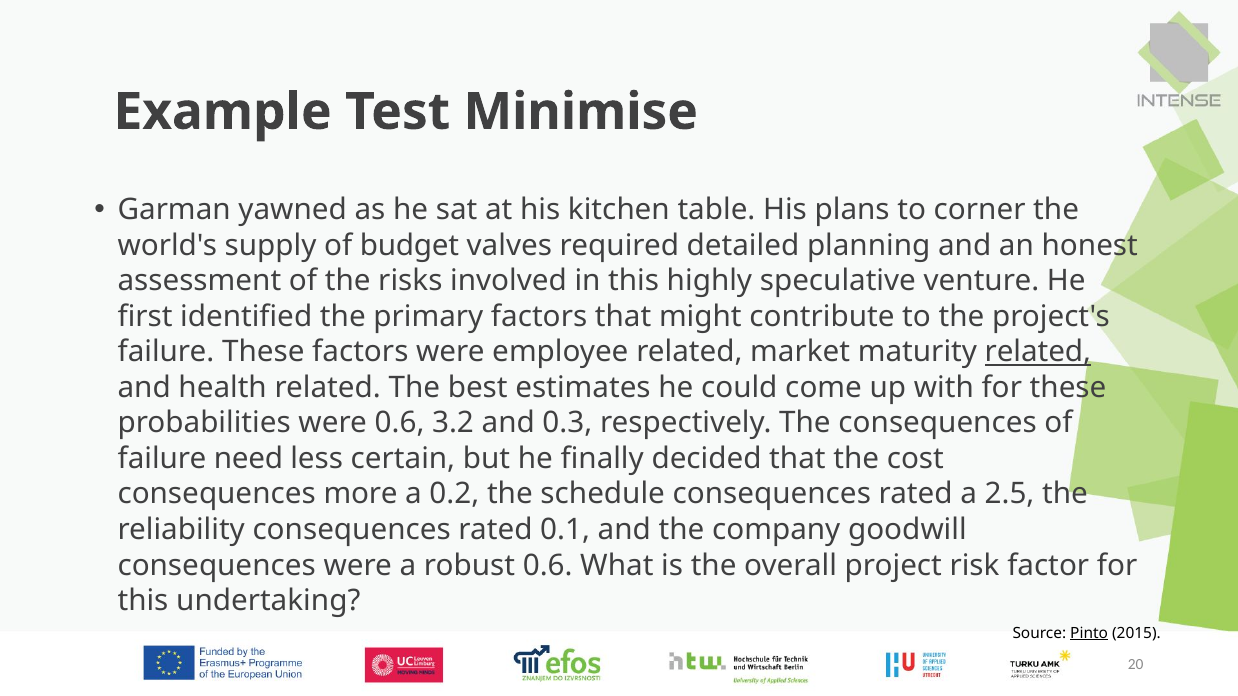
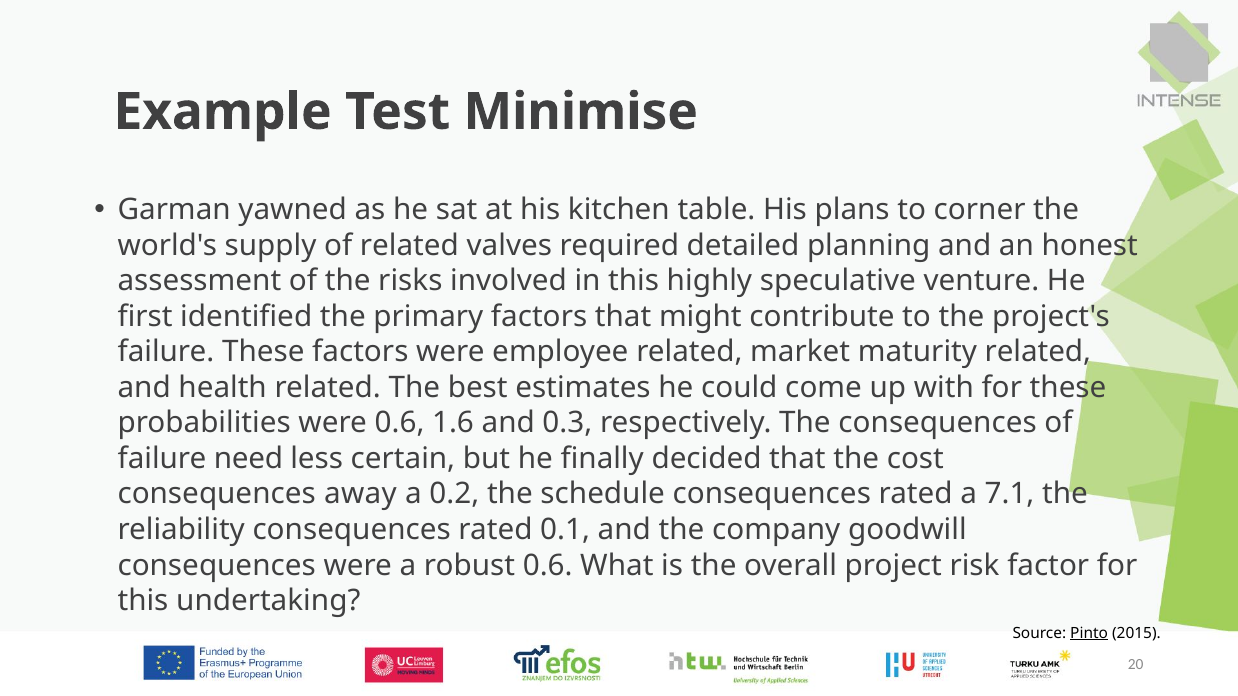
of budget: budget -> related
related at (1038, 352) underline: present -> none
3.2: 3.2 -> 1.6
more: more -> away
2.5: 2.5 -> 7.1
